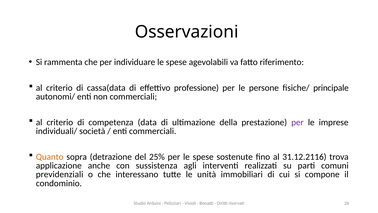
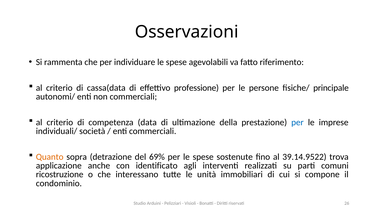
per at (297, 122) colour: purple -> blue
25%: 25% -> 69%
31.12.2116: 31.12.2116 -> 39.14.9522
sussistenza: sussistenza -> identificato
previdenziali: previdenziali -> ricostruzione
